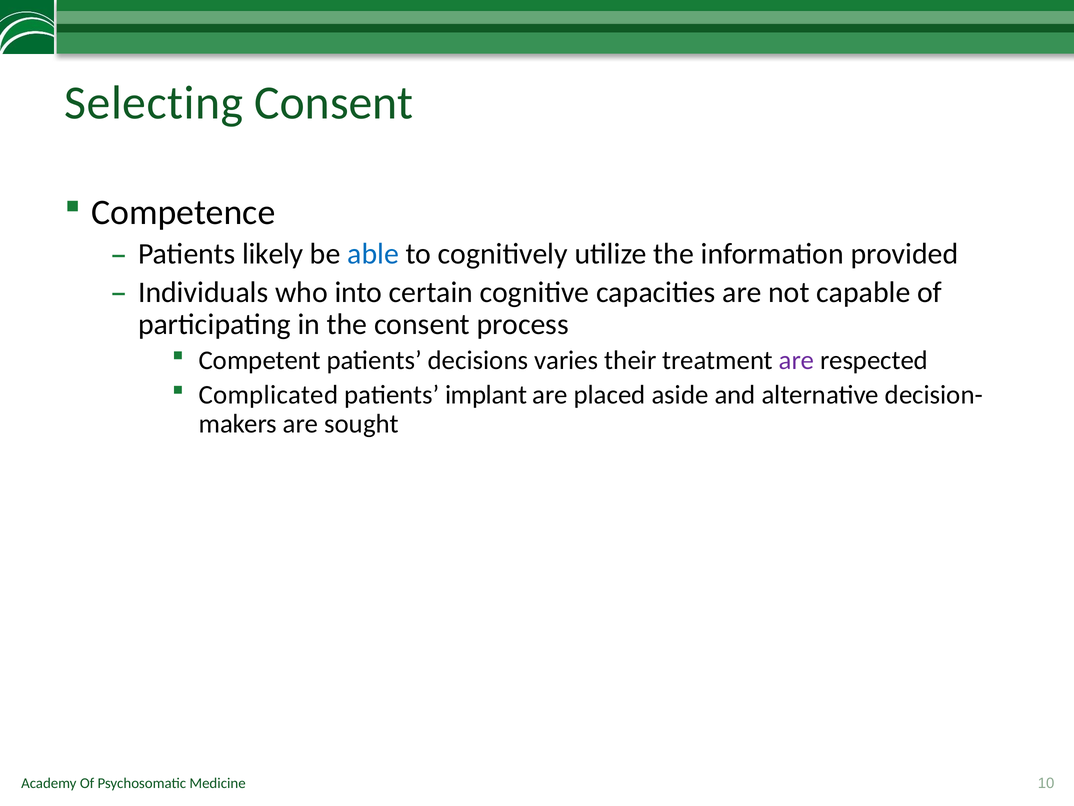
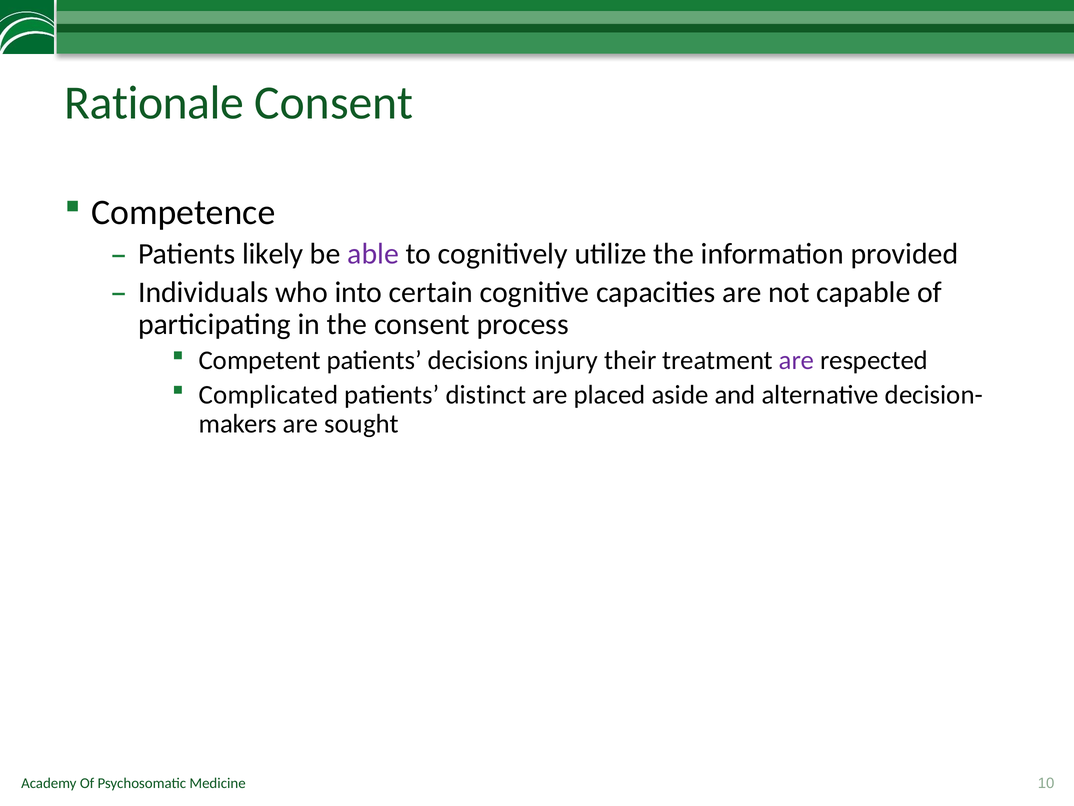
Selecting: Selecting -> Rationale
able colour: blue -> purple
varies: varies -> injury
implant: implant -> distinct
